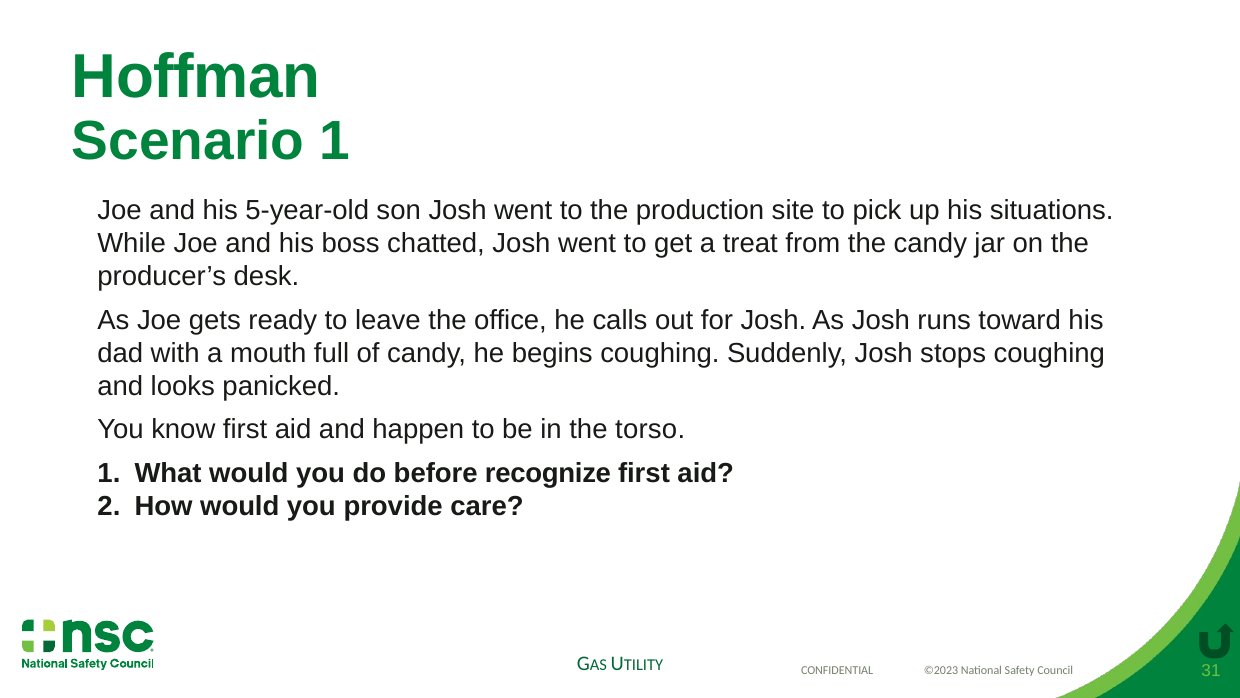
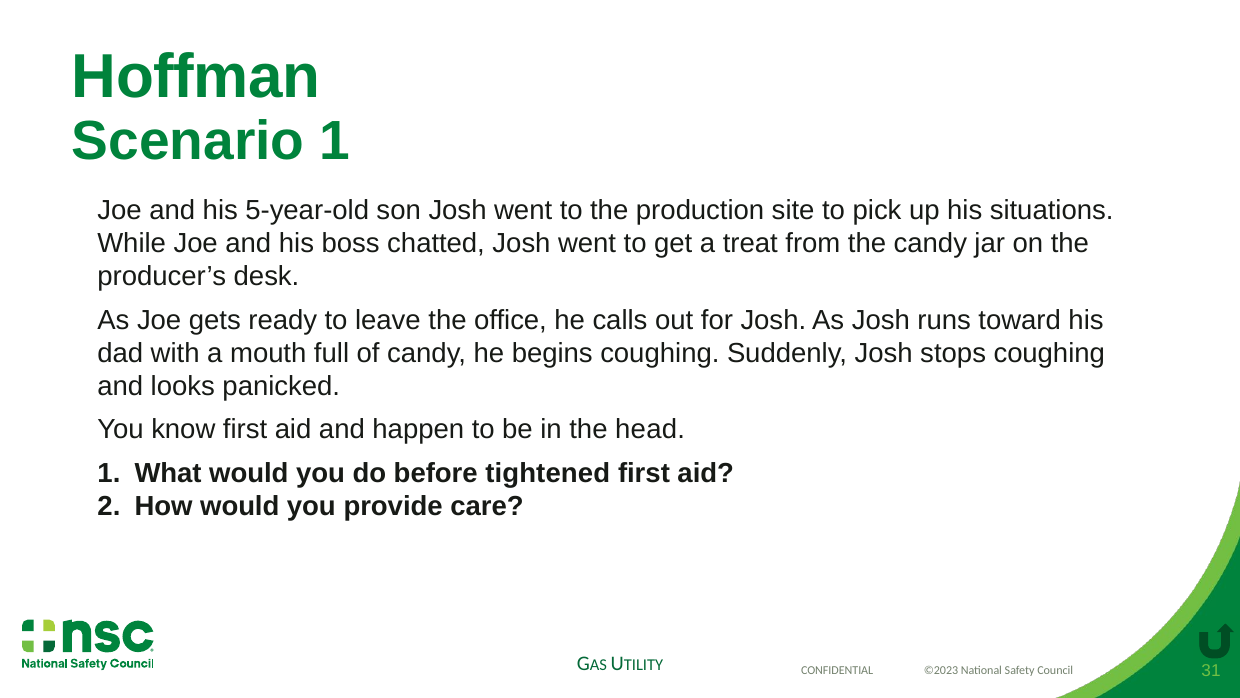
torso: torso -> head
recognize: recognize -> tightened
